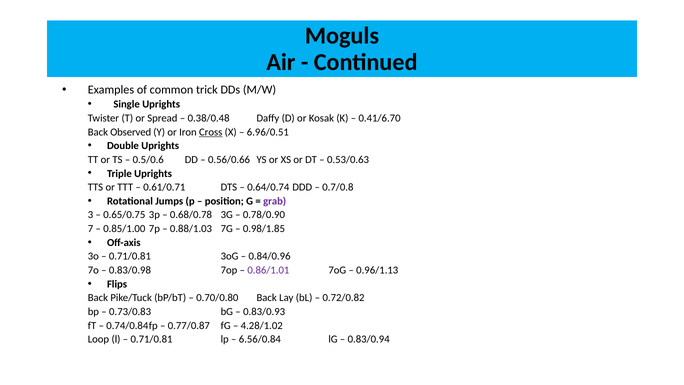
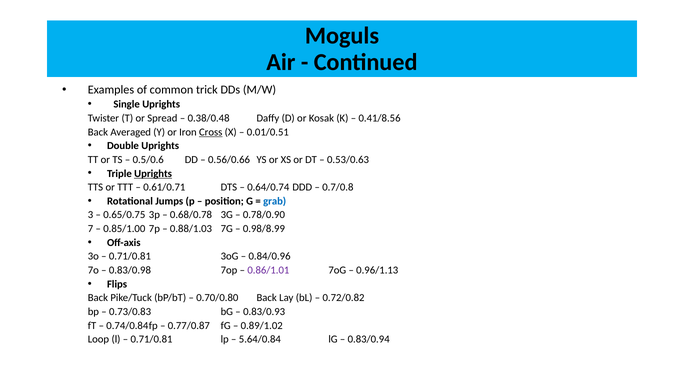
0.41/6.70: 0.41/6.70 -> 0.41/8.56
Observed: Observed -> Averaged
6.96/0.51: 6.96/0.51 -> 0.01/0.51
Uprights at (153, 173) underline: none -> present
grab colour: purple -> blue
0.98/1.85: 0.98/1.85 -> 0.98/8.99
4.28/1.02: 4.28/1.02 -> 0.89/1.02
6.56/0.84: 6.56/0.84 -> 5.64/0.84
